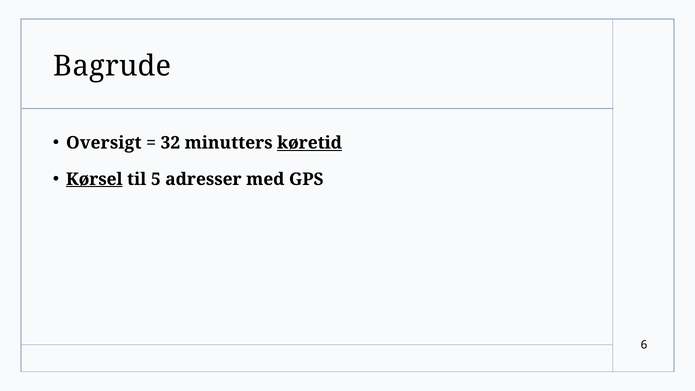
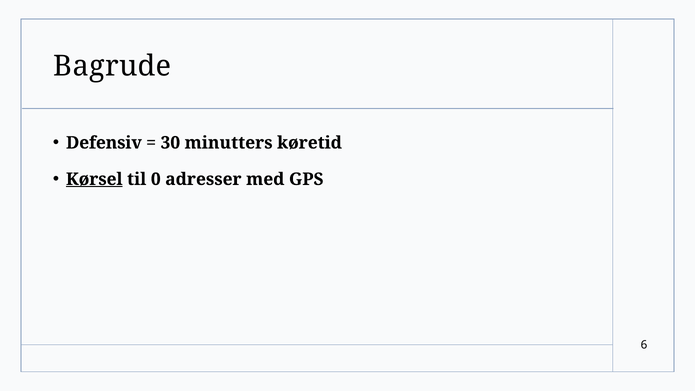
Oversigt: Oversigt -> Defensiv
32: 32 -> 30
køretid underline: present -> none
5: 5 -> 0
